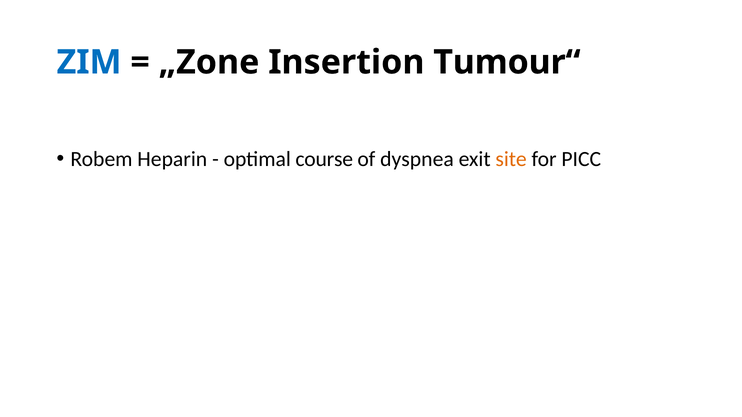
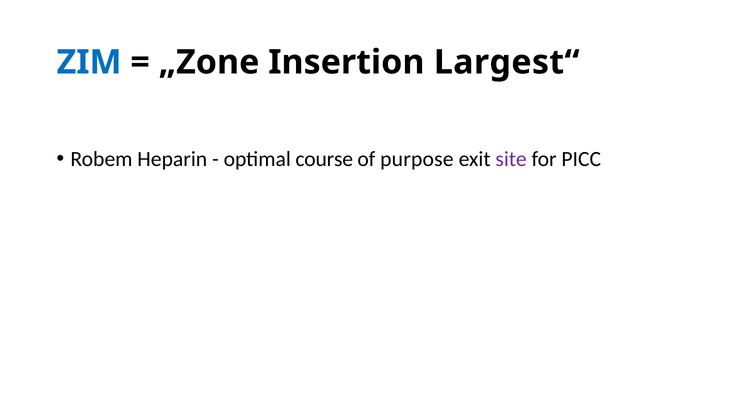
Tumour“: Tumour“ -> Largest“
dyspnea: dyspnea -> purpose
site colour: orange -> purple
